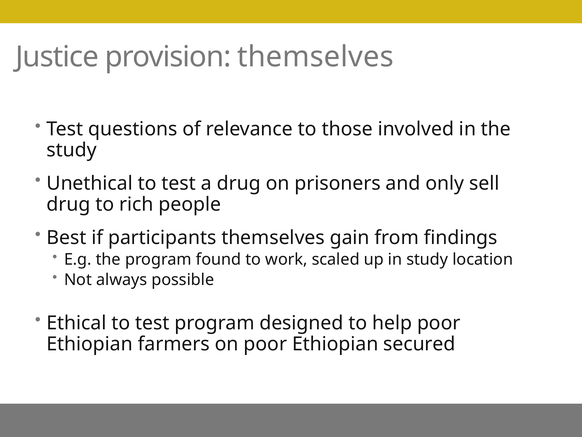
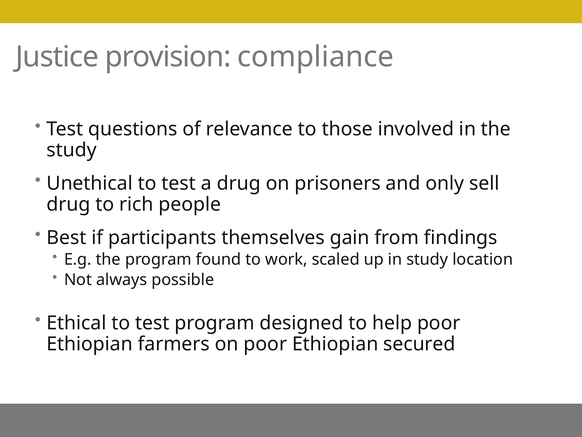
provision themselves: themselves -> compliance
